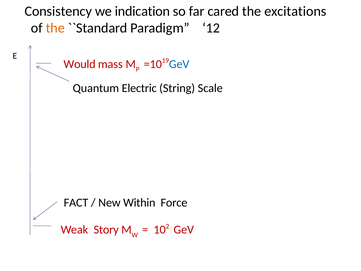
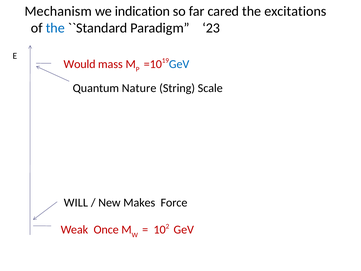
Consistency: Consistency -> Mechanism
the at (55, 28) colour: orange -> blue
12: 12 -> 23
Electric: Electric -> Nature
FACT: FACT -> WILL
Within: Within -> Makes
Story: Story -> Once
